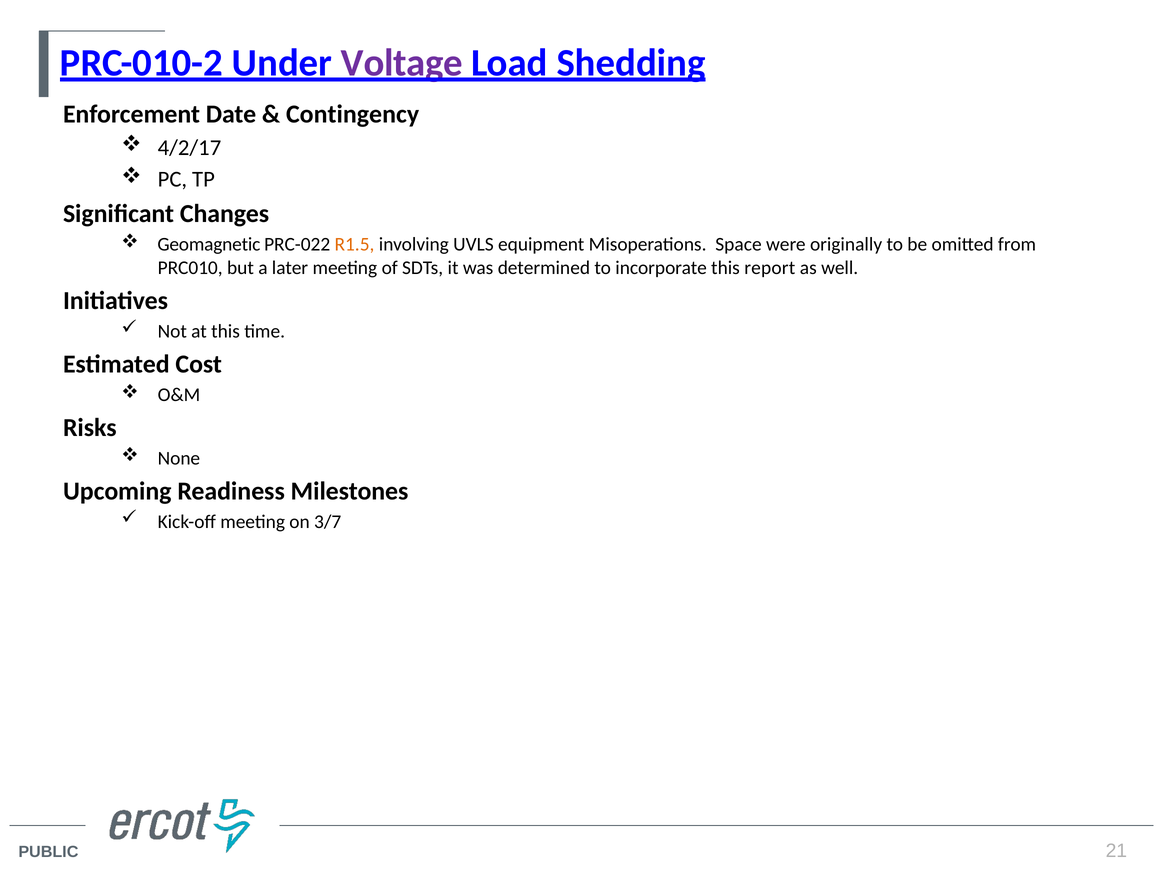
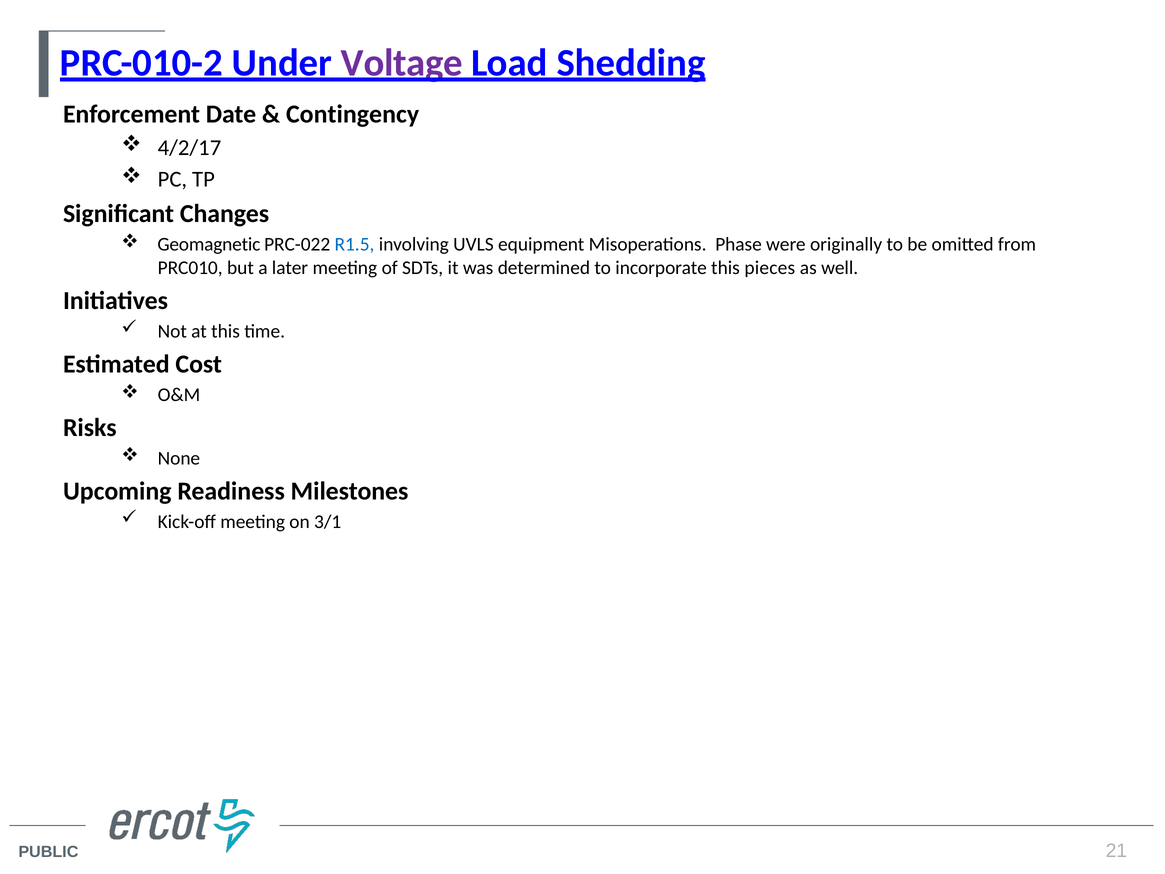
R1.5 colour: orange -> blue
Space: Space -> Phase
report: report -> pieces
3/7: 3/7 -> 3/1
